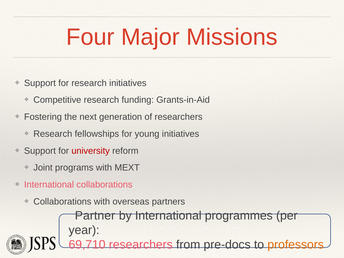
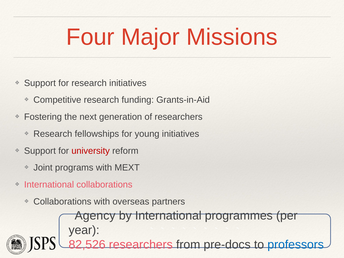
Partner: Partner -> Agency
69,710: 69,710 -> 82,526
professors colour: orange -> blue
